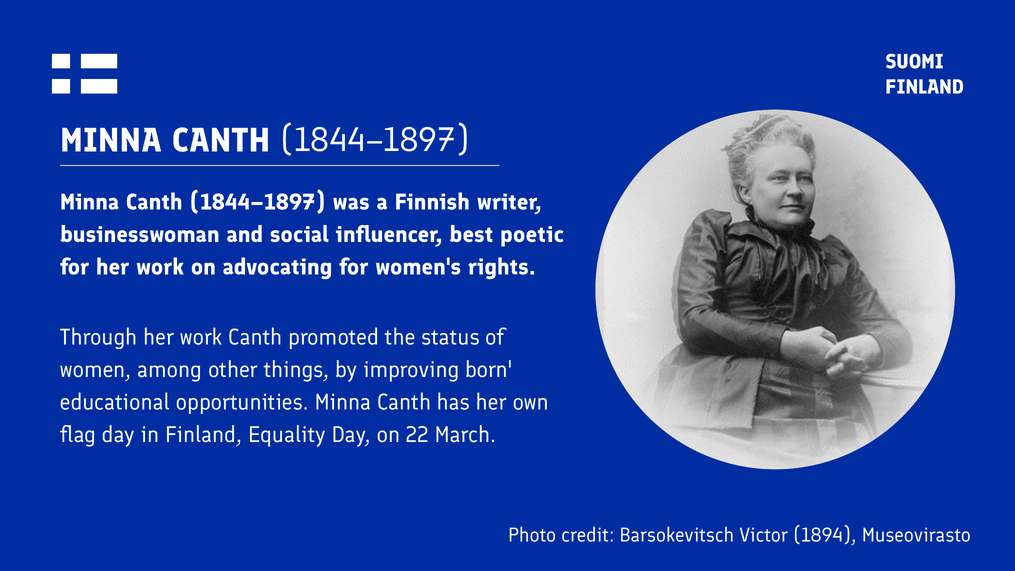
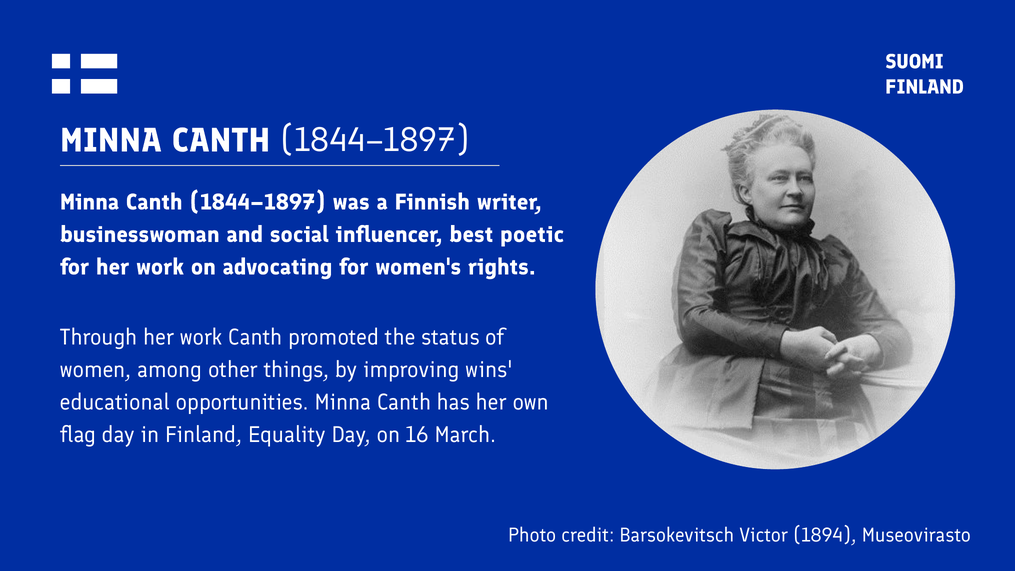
born: born -> wins
22: 22 -> 16
